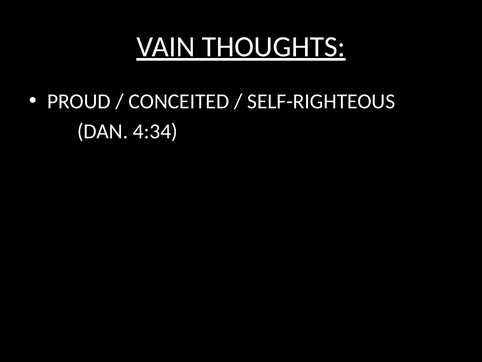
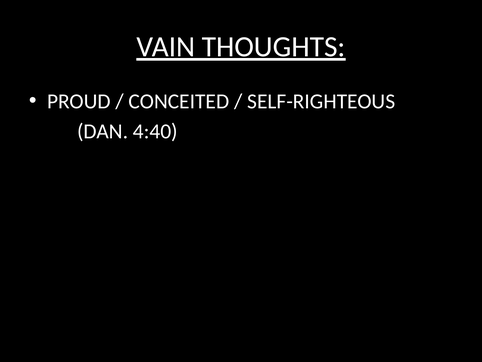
4:34: 4:34 -> 4:40
